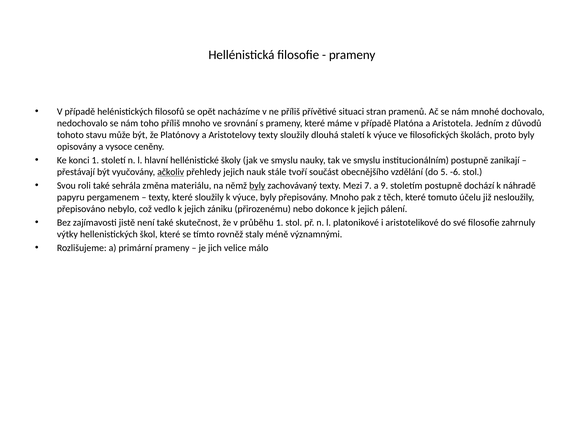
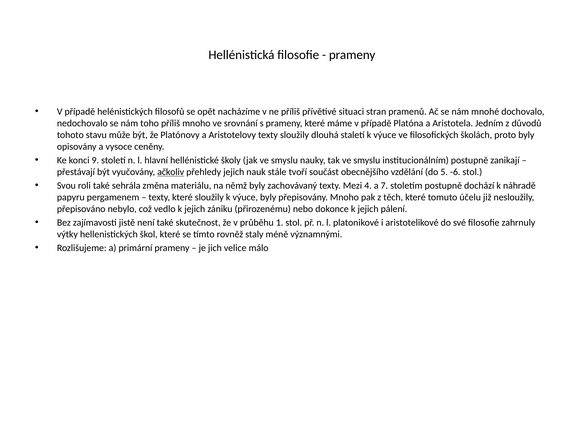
konci 1: 1 -> 9
byly at (257, 186) underline: present -> none
7: 7 -> 4
9: 9 -> 7
